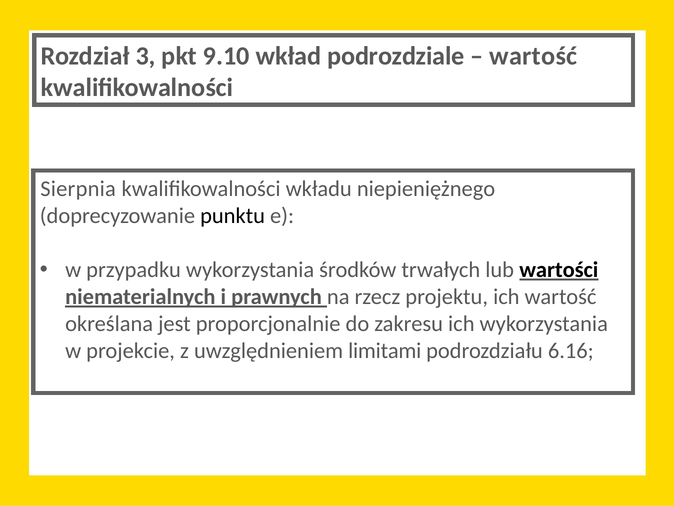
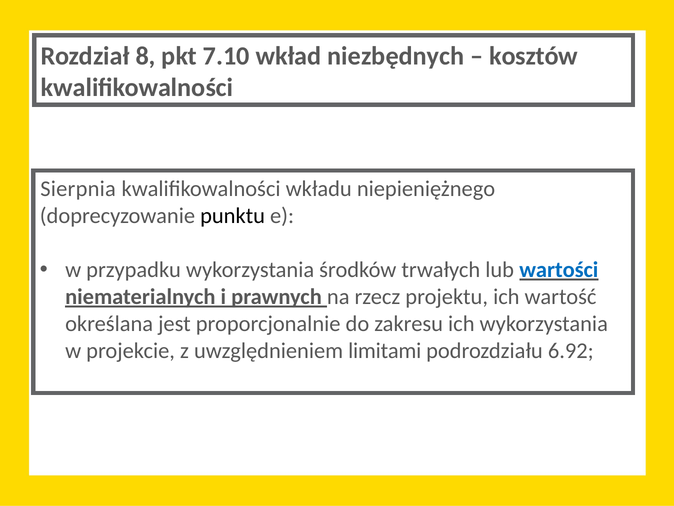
3: 3 -> 8
9.10: 9.10 -> 7.10
podrozdziale: podrozdziale -> niezbędnych
wartość at (533, 56): wartość -> kosztów
wartości colour: black -> blue
6.16: 6.16 -> 6.92
